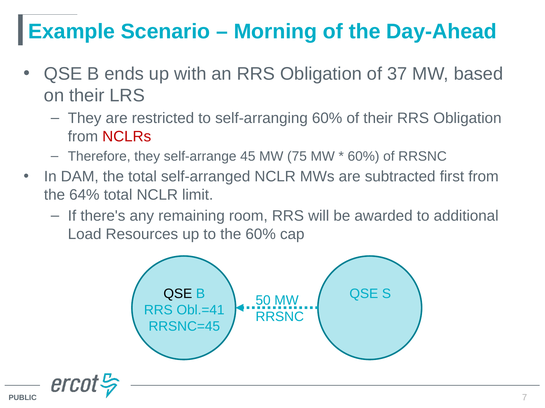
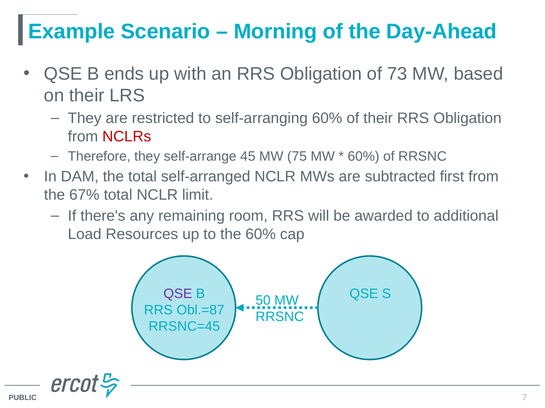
37: 37 -> 73
64%: 64% -> 67%
QSE at (178, 294) colour: black -> purple
Obl.=41: Obl.=41 -> Obl.=87
